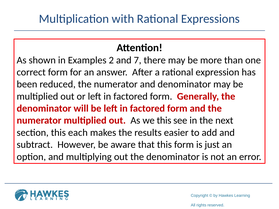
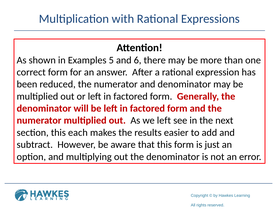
2: 2 -> 5
7: 7 -> 6
we this: this -> left
